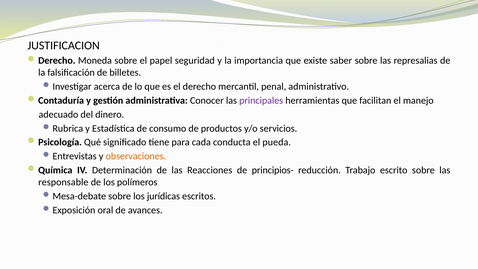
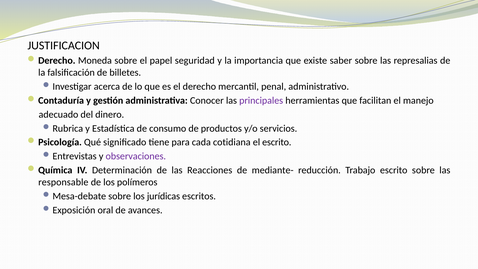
conducta: conducta -> cotidiana
el pueda: pueda -> escrito
observaciones colour: orange -> purple
principios-: principios- -> mediante-
